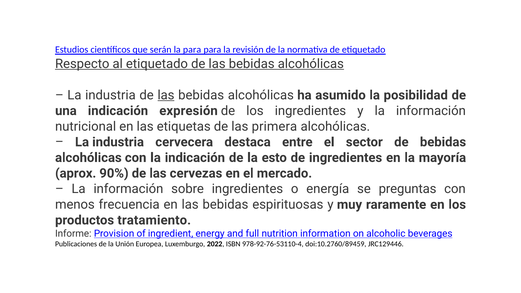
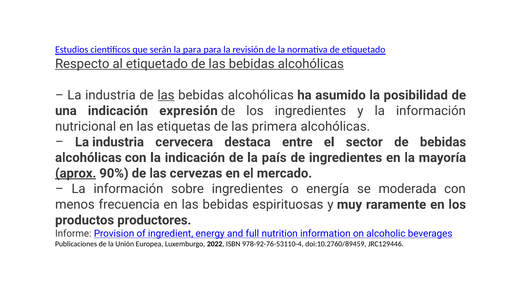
esto: esto -> país
aprox underline: none -> present
preguntas: preguntas -> moderada
tratamiento: tratamiento -> productores
